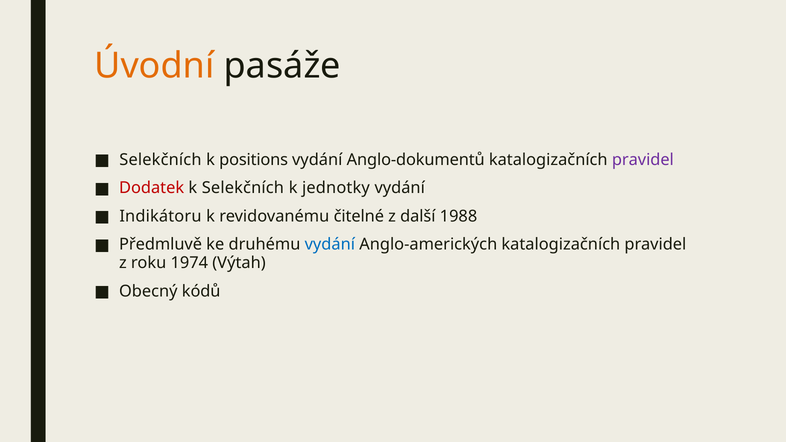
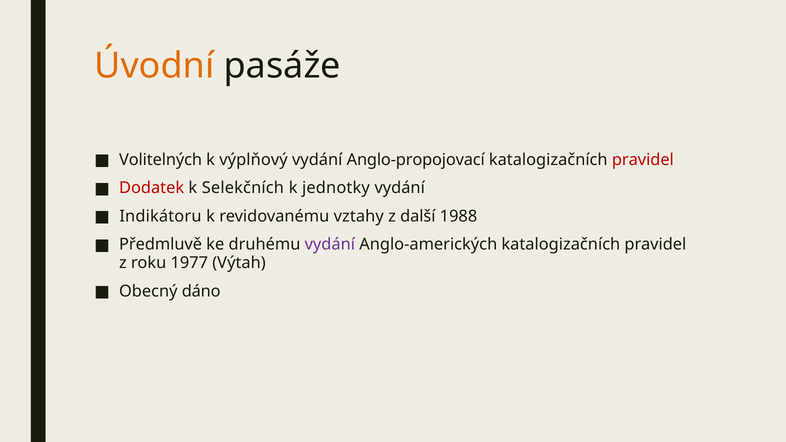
Selekčních at (160, 160): Selekčních -> Volitelných
positions: positions -> výplňový
Anglo-dokumentů: Anglo-dokumentů -> Anglo-propojovací
pravidel at (643, 160) colour: purple -> red
čitelné: čitelné -> vztahy
vydání at (330, 245) colour: blue -> purple
1974: 1974 -> 1977
kódů: kódů -> dáno
